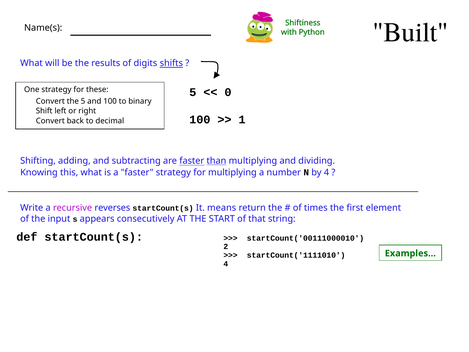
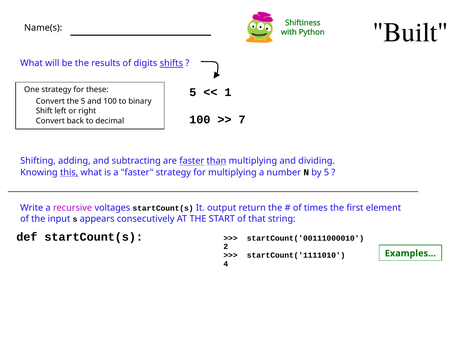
0: 0 -> 1
1: 1 -> 7
this underline: none -> present
by 4: 4 -> 5
reverses: reverses -> voltages
means: means -> output
